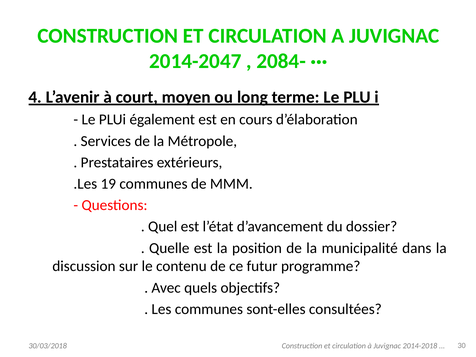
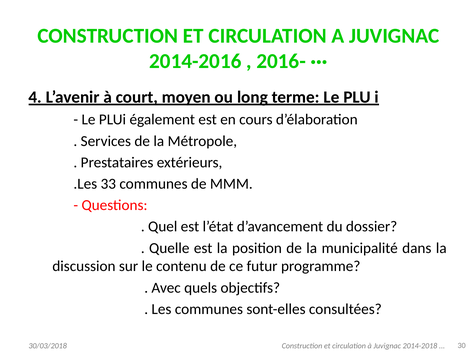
2014-2047: 2014-2047 -> 2014-2016
2084-: 2084- -> 2016-
19: 19 -> 33
